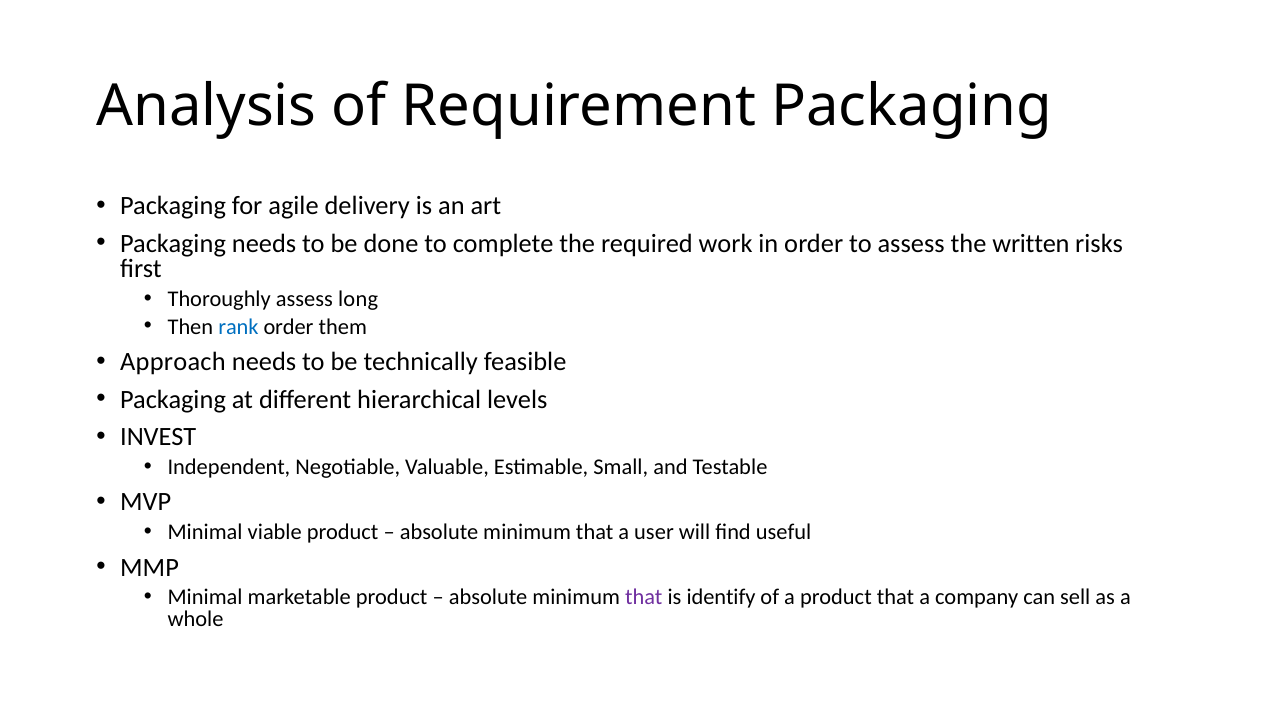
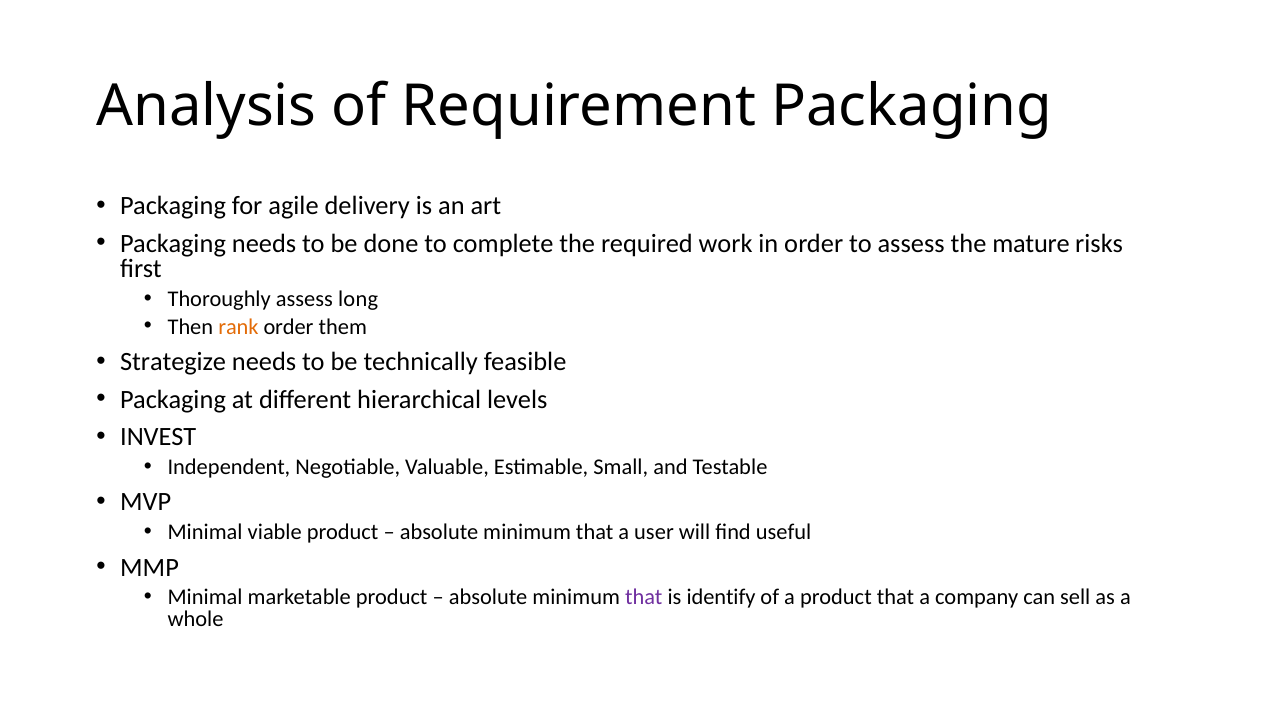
written: written -> mature
rank colour: blue -> orange
Approach: Approach -> Strategize
